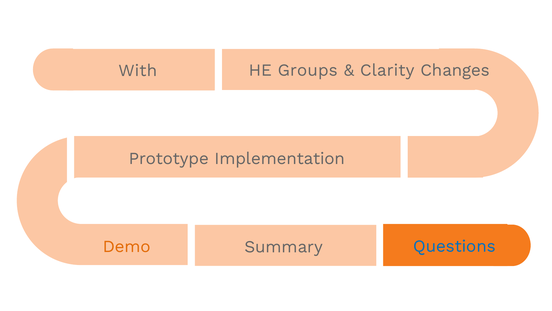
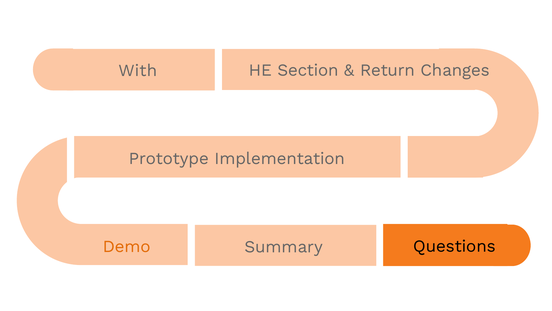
Groups: Groups -> Section
Clarity: Clarity -> Return
Questions colour: blue -> black
